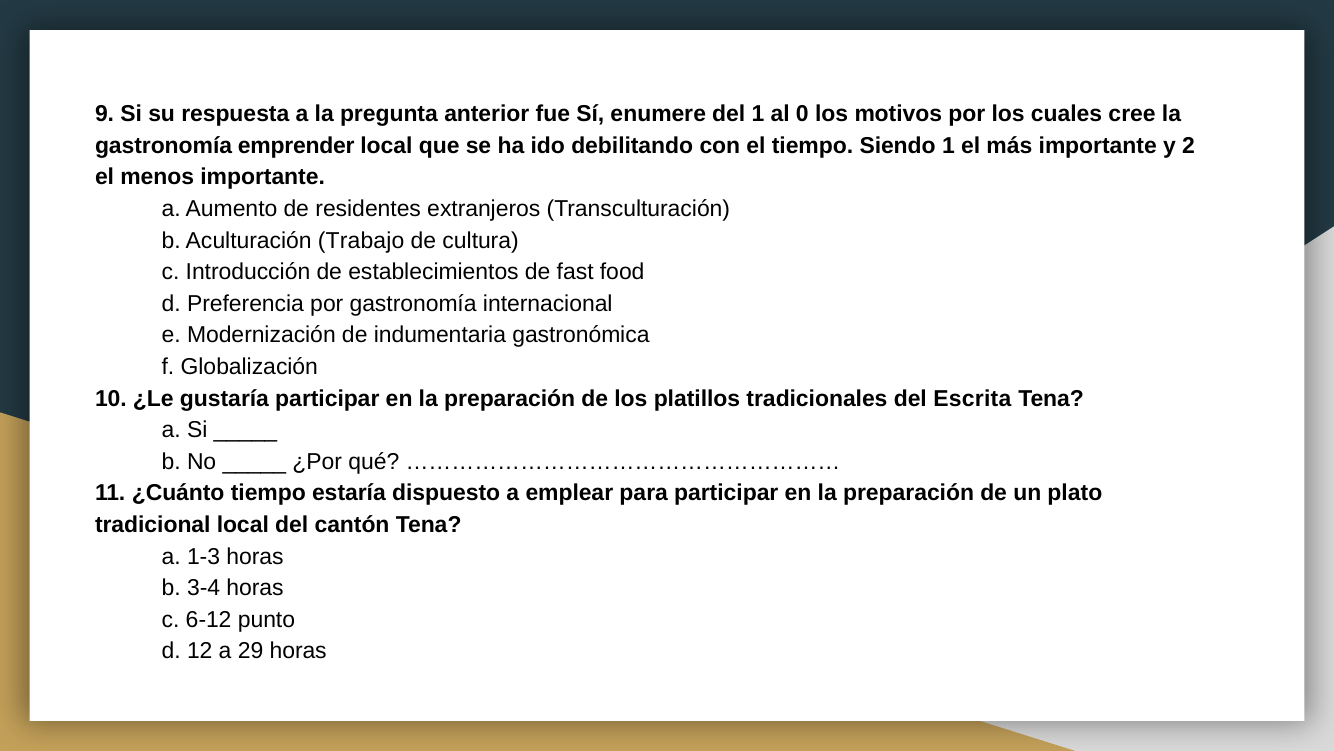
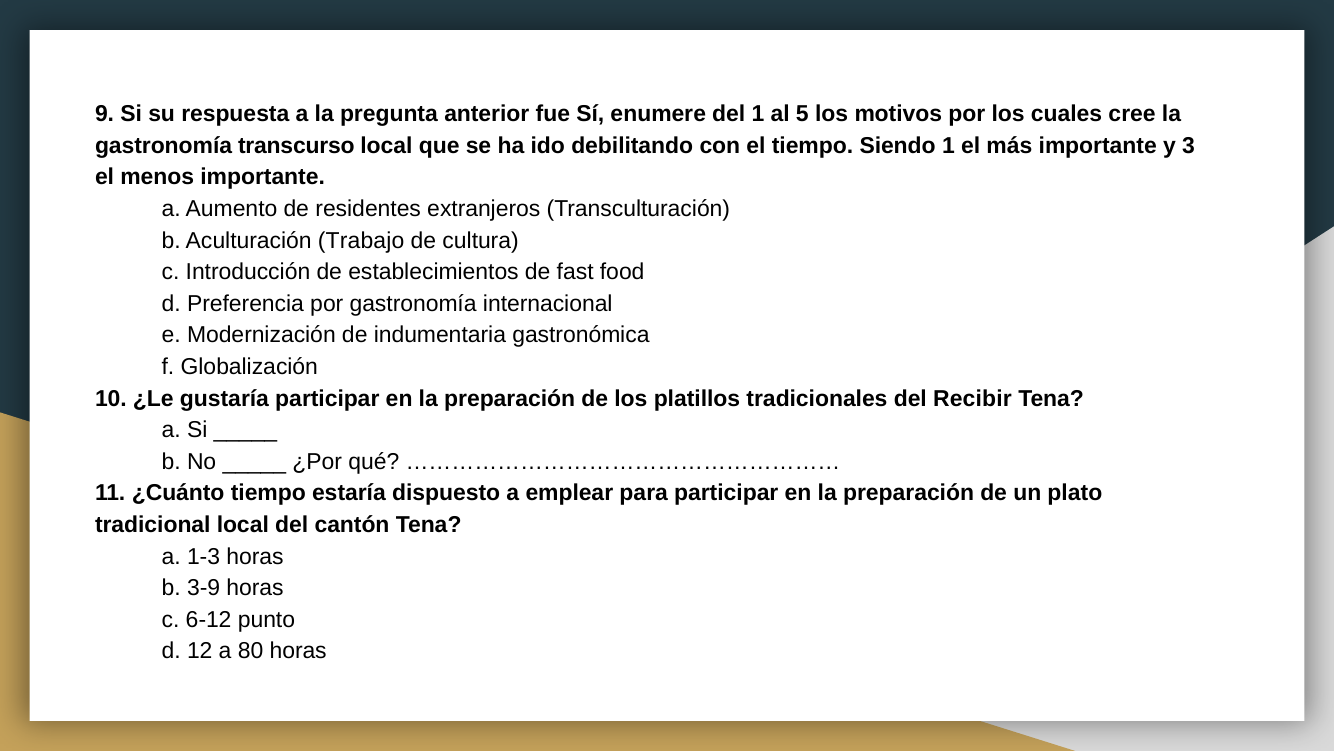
0: 0 -> 5
emprender: emprender -> transcurso
2: 2 -> 3
Escrita: Escrita -> Recibir
3-4: 3-4 -> 3-9
29: 29 -> 80
